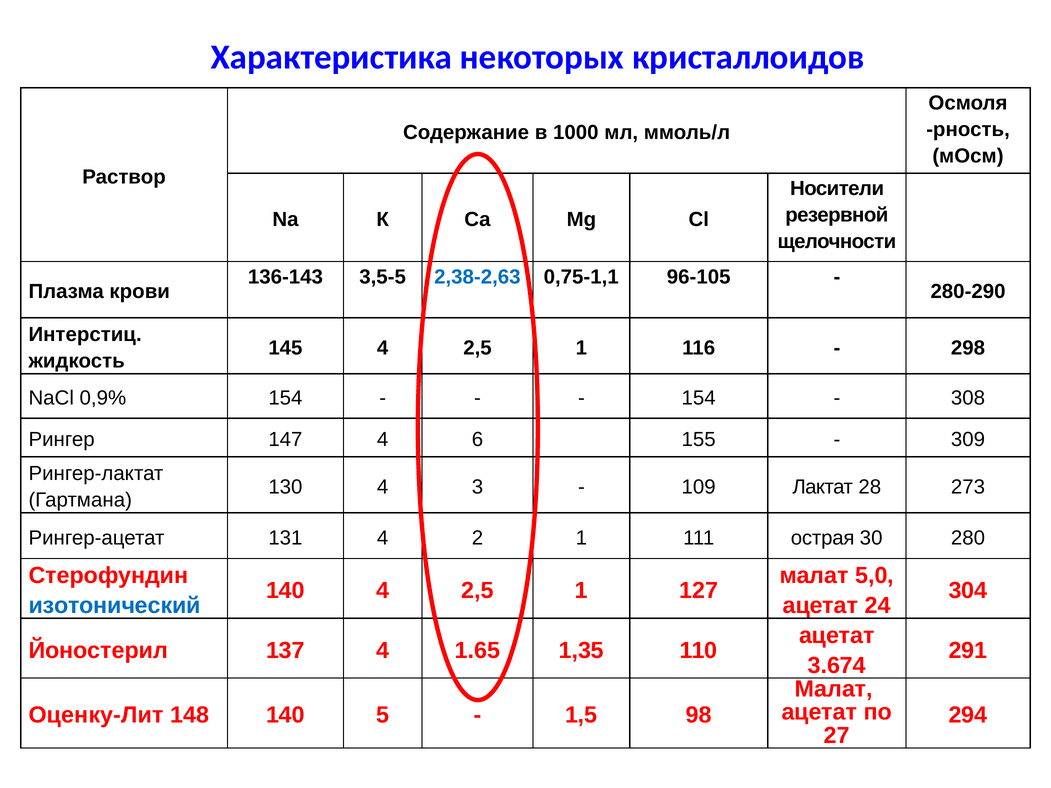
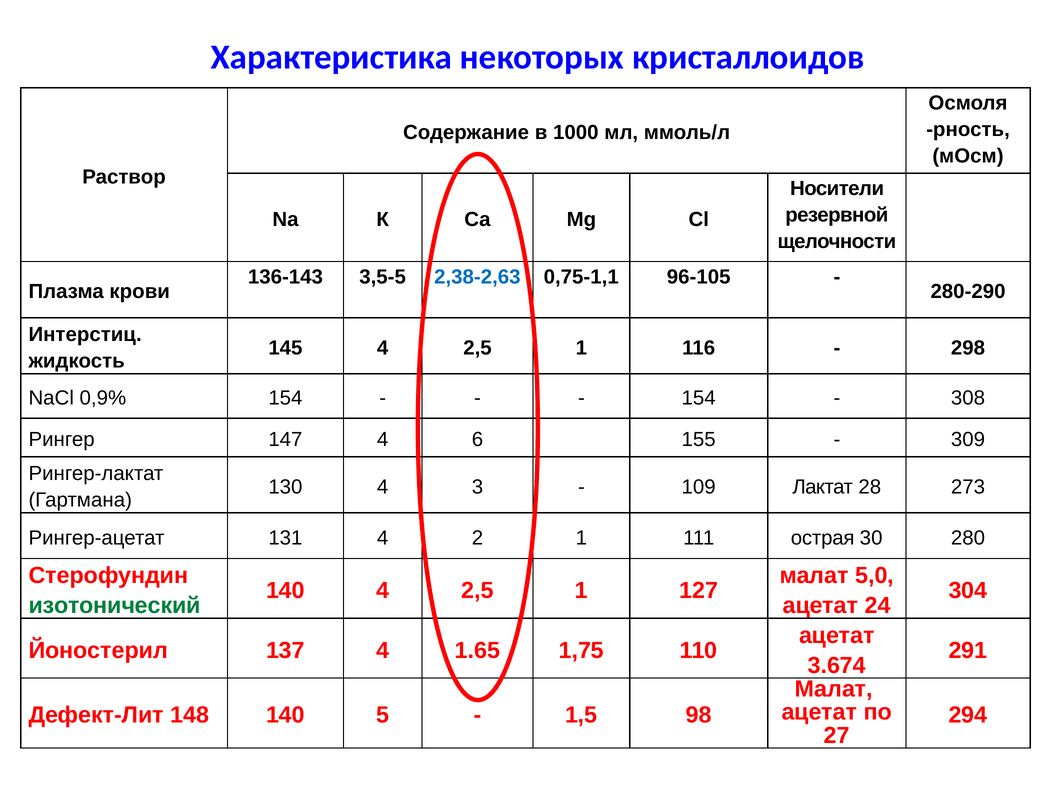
изотонический colour: blue -> green
1,35: 1,35 -> 1,75
Оценку-Лит: Оценку-Лит -> Дефект-Лит
